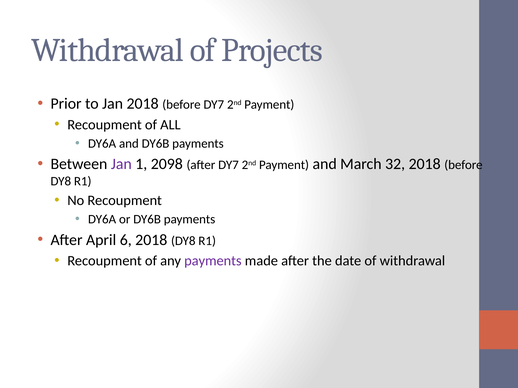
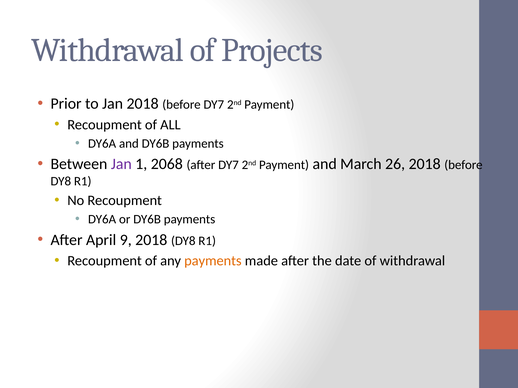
2098: 2098 -> 2068
32: 32 -> 26
6: 6 -> 9
payments at (213, 261) colour: purple -> orange
